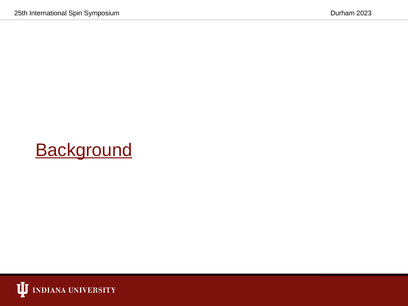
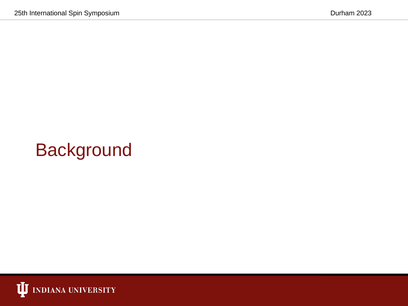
Background underline: present -> none
